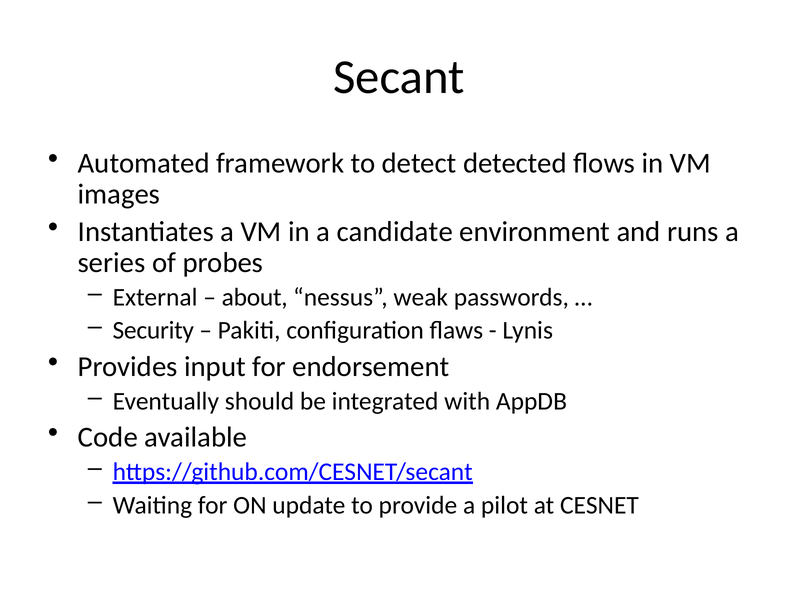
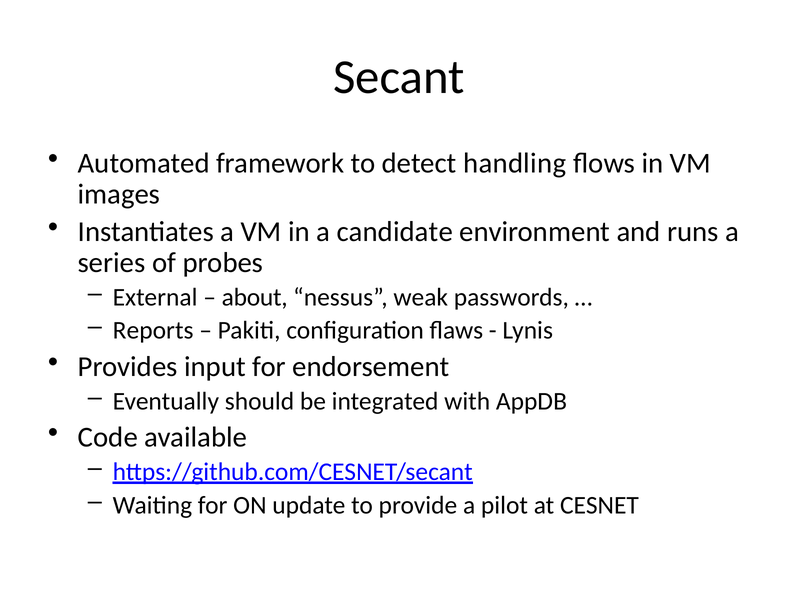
detected: detected -> handling
Security: Security -> Reports
